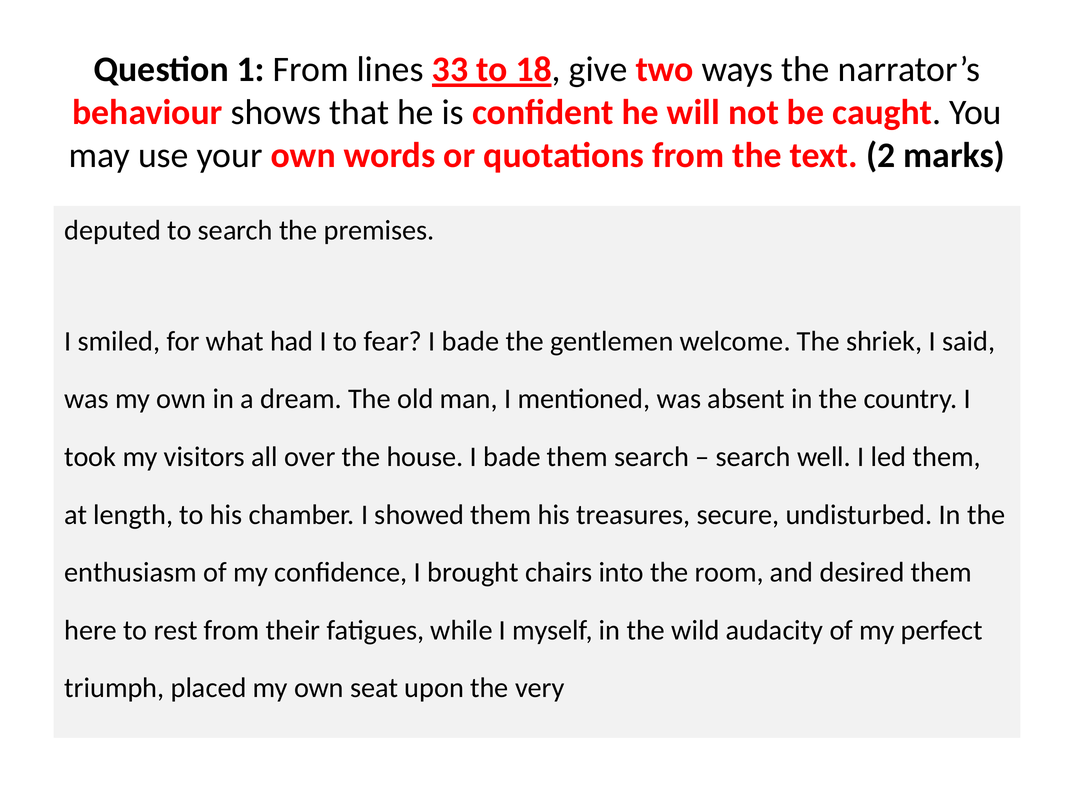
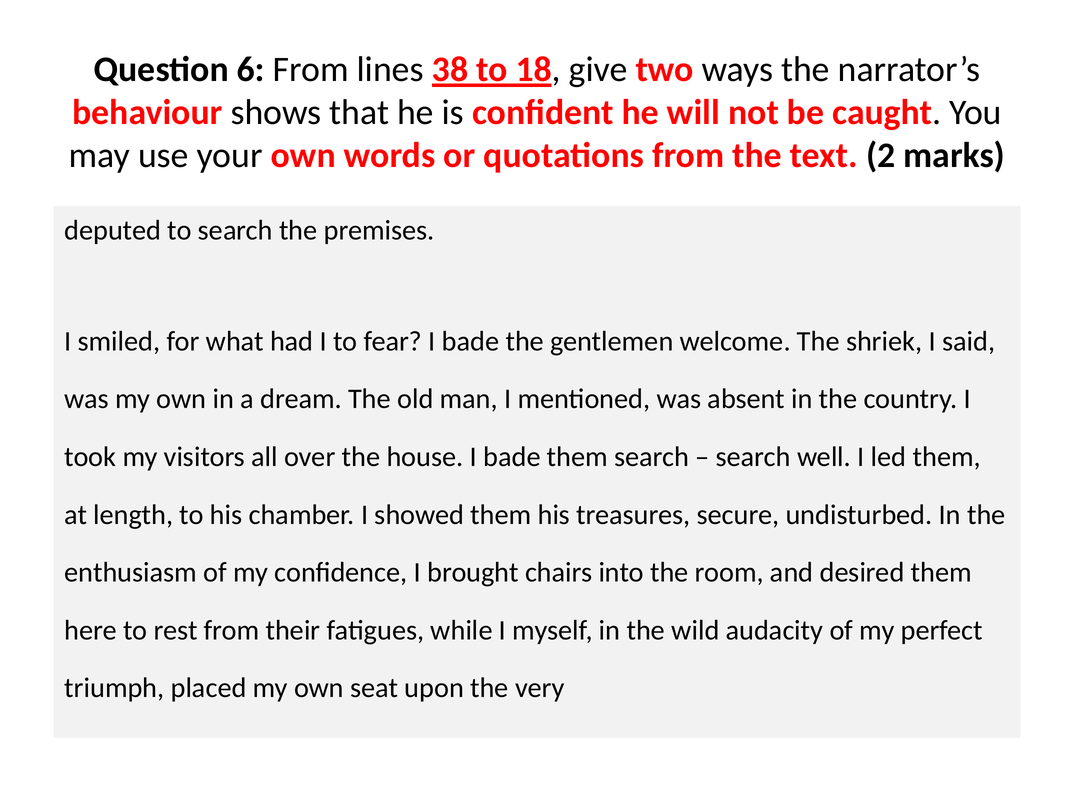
1: 1 -> 6
33: 33 -> 38
